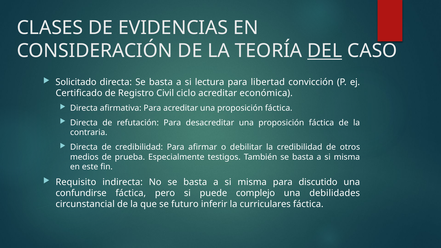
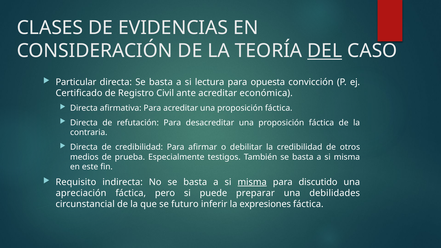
Solicitado: Solicitado -> Particular
libertad: libertad -> opuesta
ciclo: ciclo -> ante
misma at (252, 182) underline: none -> present
confundirse: confundirse -> apreciación
complejo: complejo -> preparar
curriculares: curriculares -> expresiones
